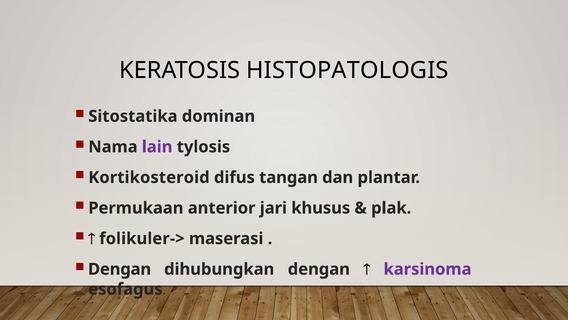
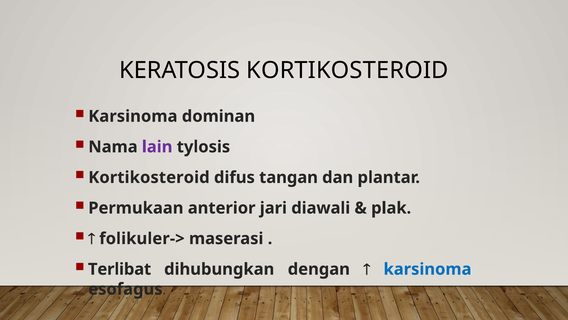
KERATOSIS HISTOPATOLOGIS: HISTOPATOLOGIS -> KORTIKOSTEROID
Sitostatika at (133, 116): Sitostatika -> Karsinoma
khusus: khusus -> diawali
Dengan at (120, 269): Dengan -> Terlibat
karsinoma at (427, 269) colour: purple -> blue
